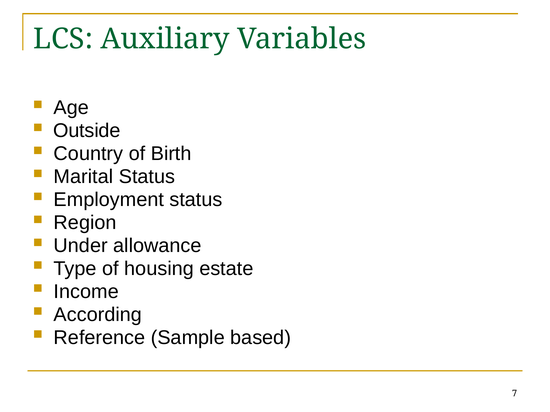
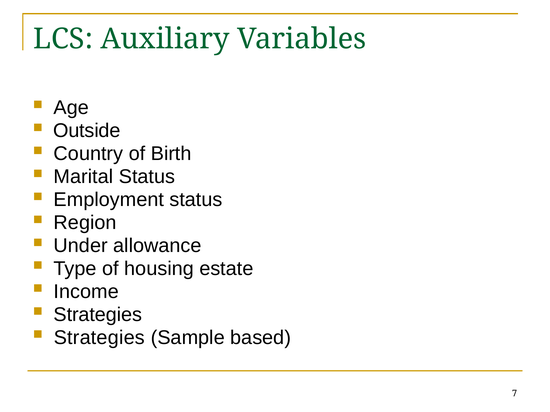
According at (98, 315): According -> Strategies
Reference at (99, 338): Reference -> Strategies
